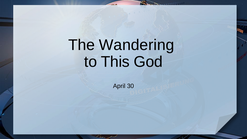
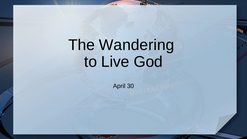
This: This -> Live
